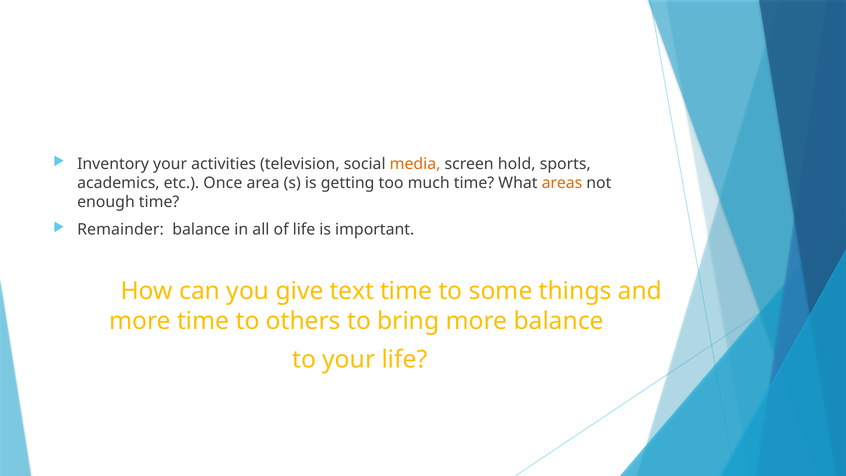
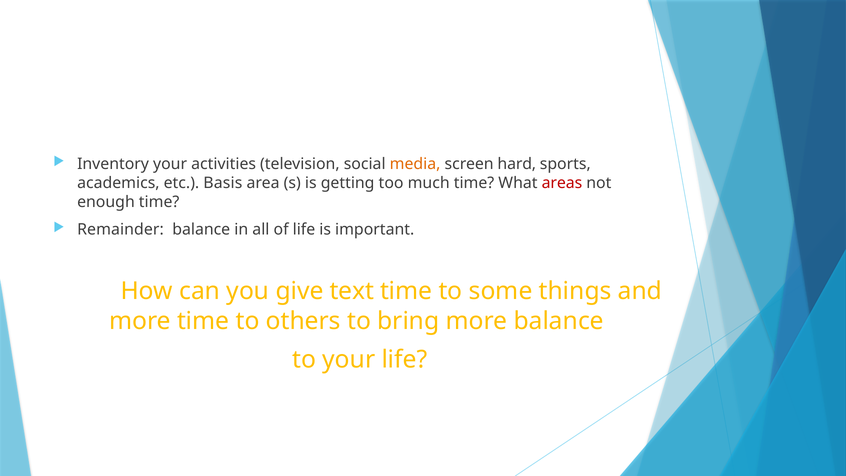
hold: hold -> hard
Once: Once -> Basis
areas colour: orange -> red
